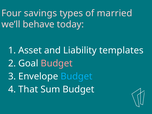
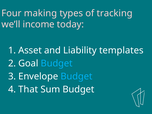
savings: savings -> making
married: married -> tracking
behave: behave -> income
Budget at (57, 63) colour: pink -> light blue
